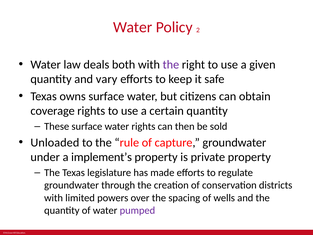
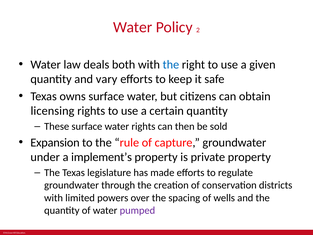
the at (171, 64) colour: purple -> blue
coverage: coverage -> licensing
Unloaded: Unloaded -> Expansion
